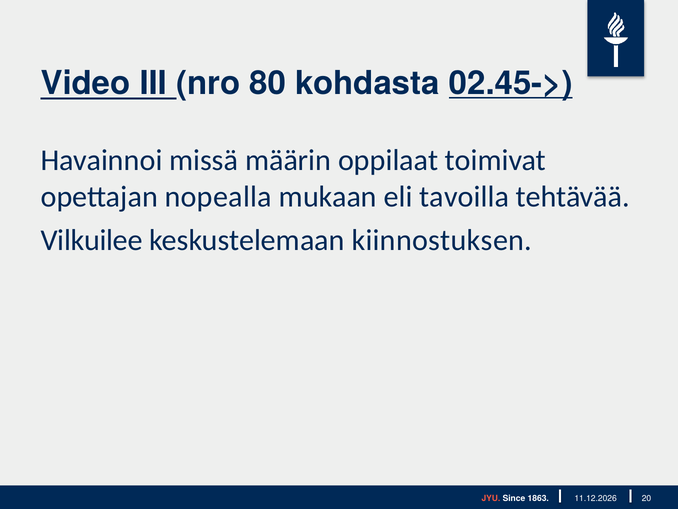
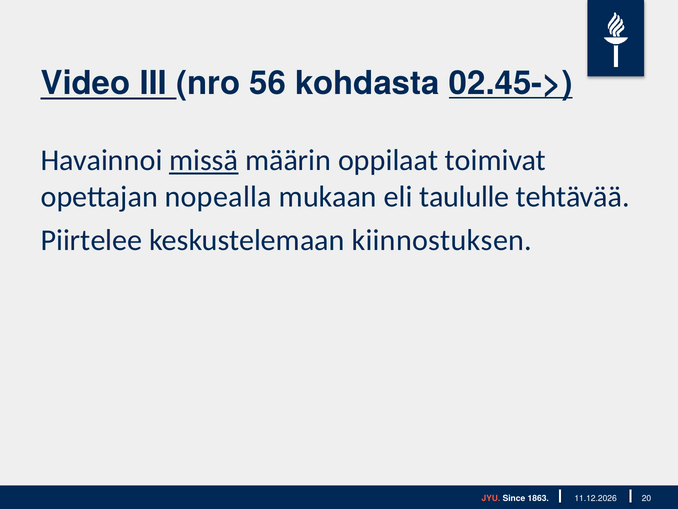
80: 80 -> 56
missä underline: none -> present
tavoilla: tavoilla -> taululle
Vilkuilee: Vilkuilee -> Piirtelee
